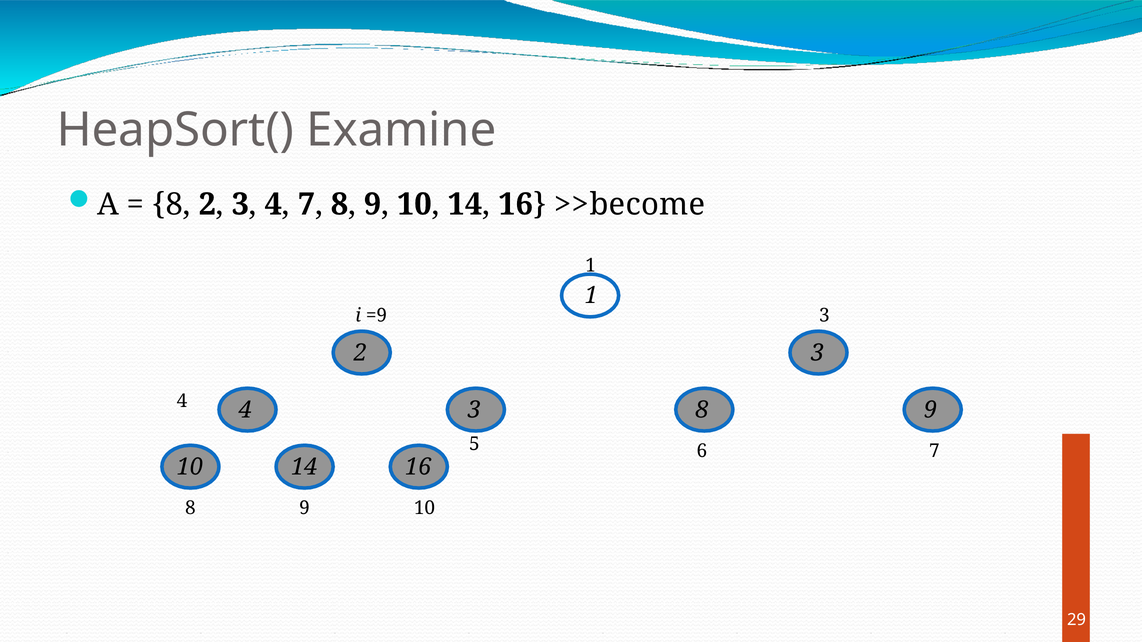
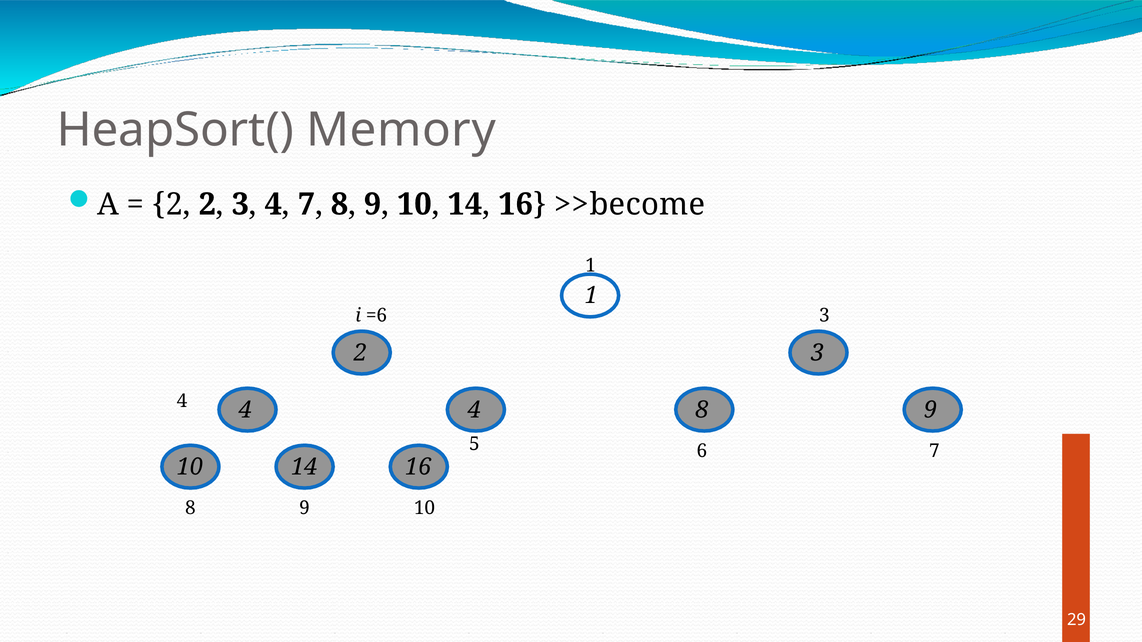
Examine: Examine -> Memory
8 at (171, 204): 8 -> 2
=9: =9 -> =6
4 3: 3 -> 4
